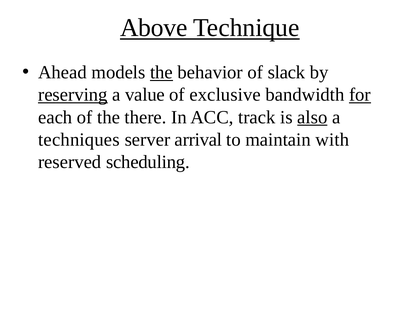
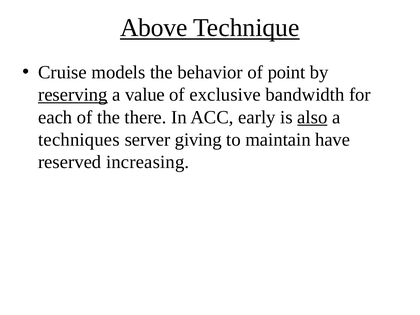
Ahead: Ahead -> Cruise
the at (161, 72) underline: present -> none
slack: slack -> point
for underline: present -> none
track: track -> early
arrival: arrival -> giving
with: with -> have
scheduling: scheduling -> increasing
